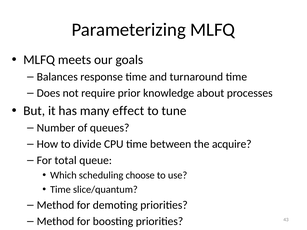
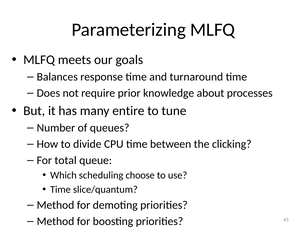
effect: effect -> entire
acquire: acquire -> clicking
